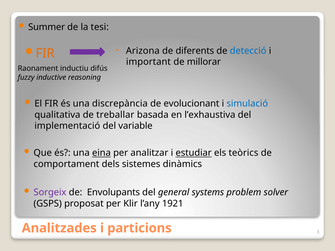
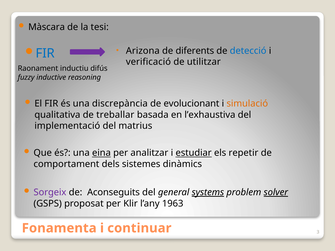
Summer: Summer -> Màscara
FIR at (45, 53) colour: orange -> blue
important: important -> verificació
millorar: millorar -> utilitzar
simulació colour: blue -> orange
variable: variable -> matrius
teòrics: teòrics -> repetir
Envolupants: Envolupants -> Aconseguits
systems underline: none -> present
solver underline: none -> present
1921: 1921 -> 1963
Analitzades: Analitzades -> Fonamenta
particions: particions -> continuar
